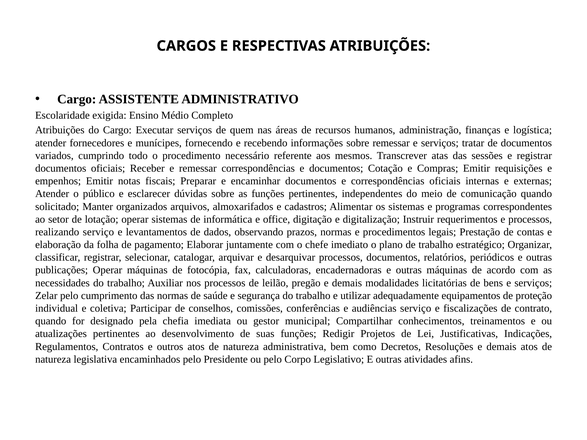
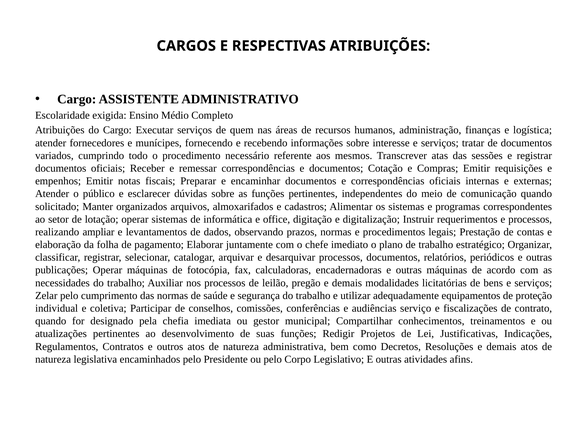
sobre remessar: remessar -> interesse
realizando serviço: serviço -> ampliar
